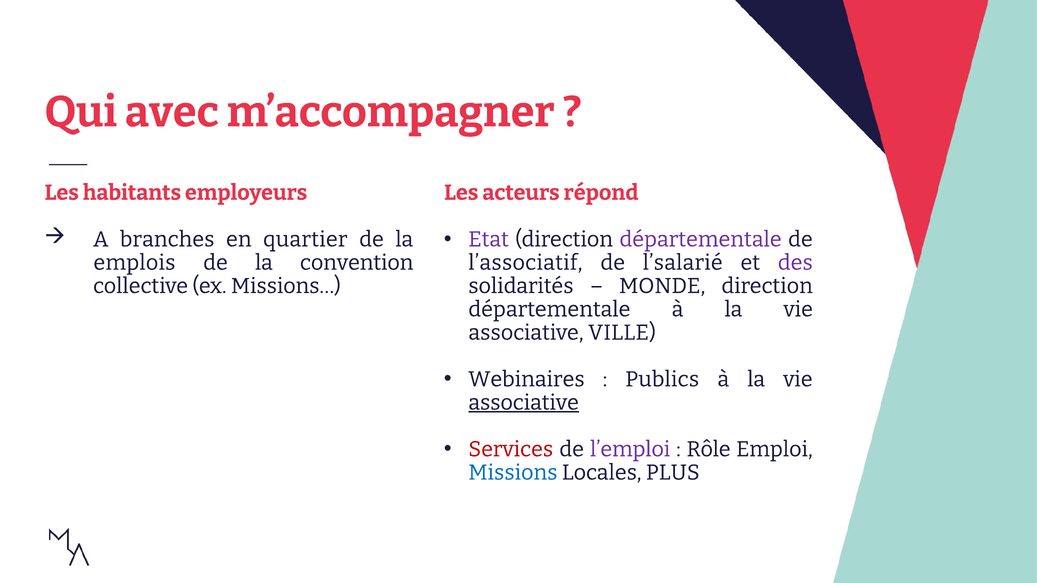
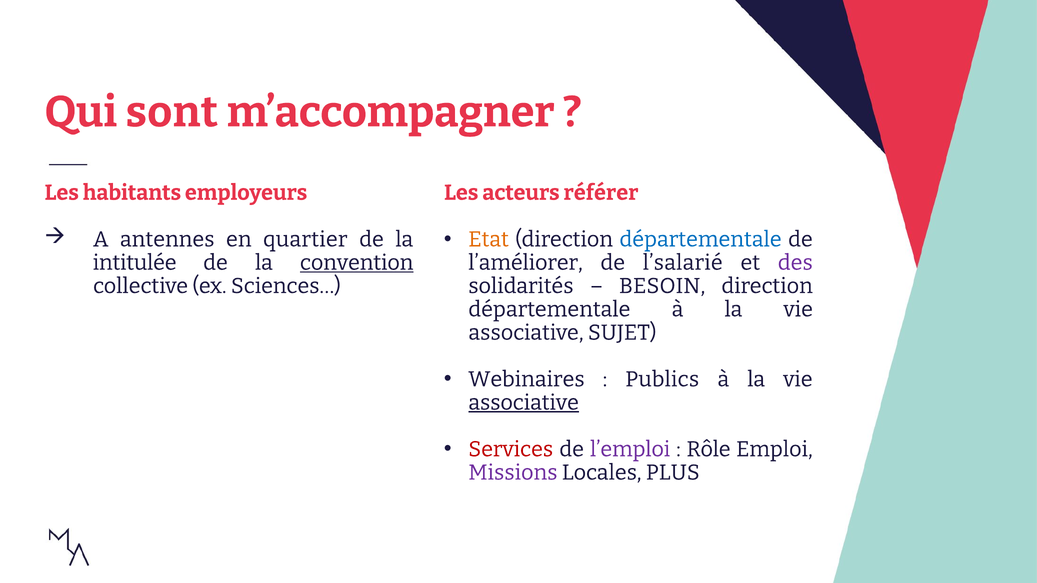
avec: avec -> sont
répond: répond -> référer
branches: branches -> antennes
Etat colour: purple -> orange
départementale at (701, 239) colour: purple -> blue
emplois: emplois -> intitulée
convention underline: none -> present
l’associatif: l’associatif -> l’améliorer
Missions…: Missions… -> Sciences…
MONDE: MONDE -> BESOIN
VILLE: VILLE -> SUJET
Missions colour: blue -> purple
